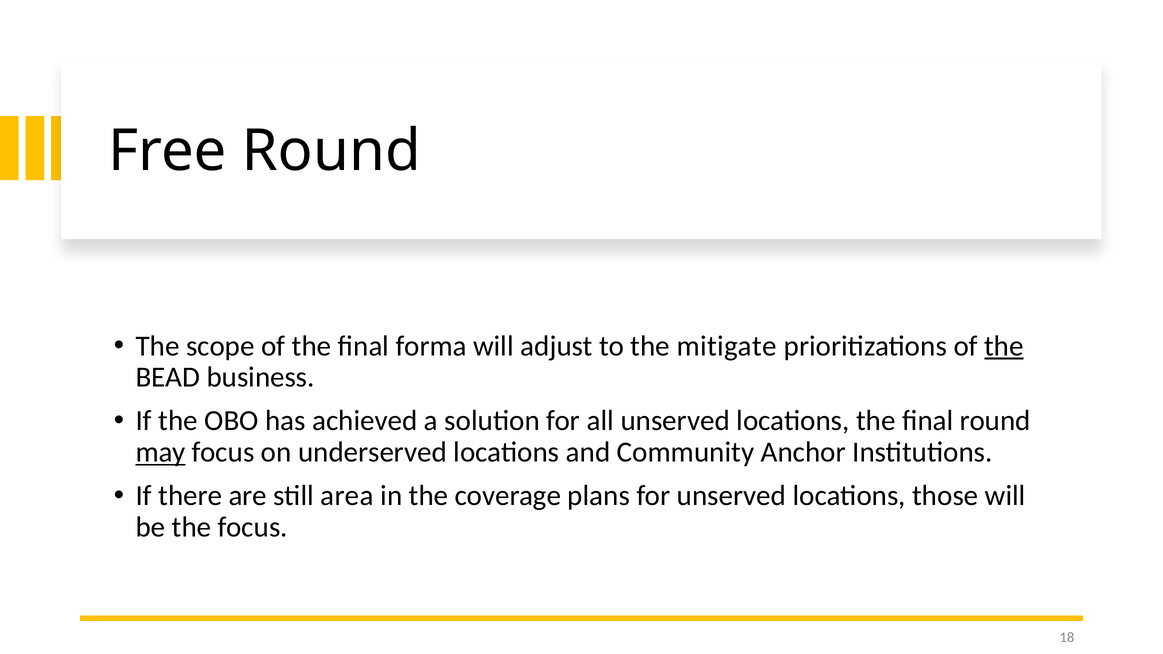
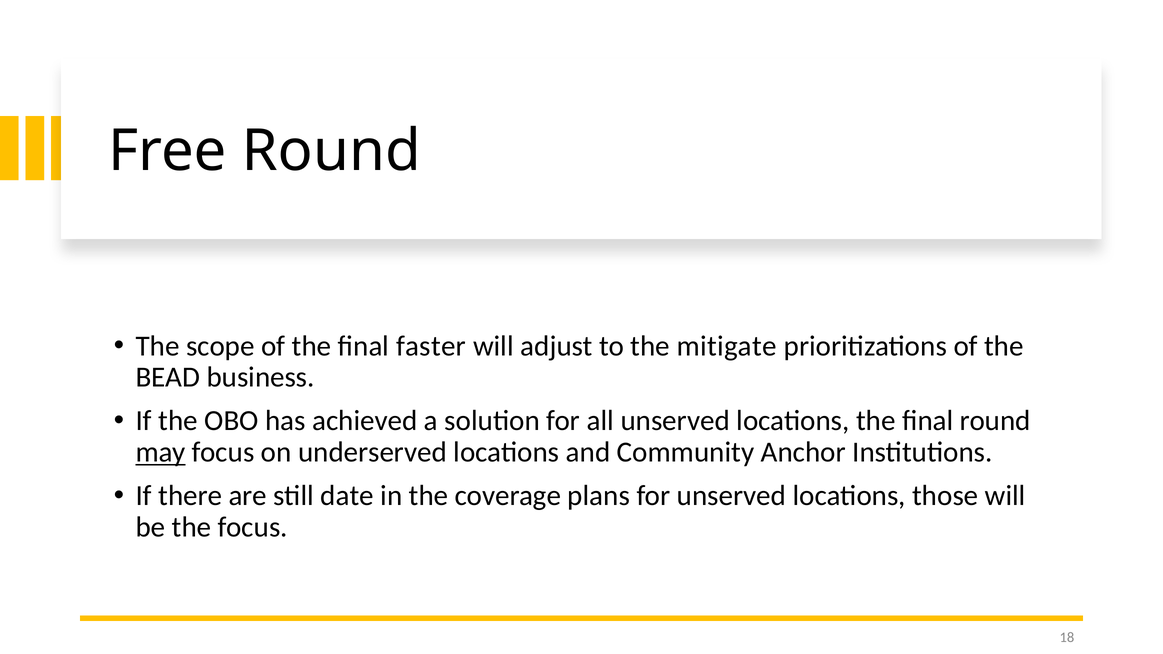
forma: forma -> faster
the at (1004, 346) underline: present -> none
area: area -> date
